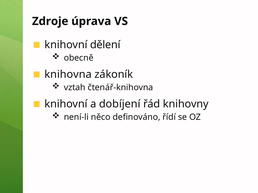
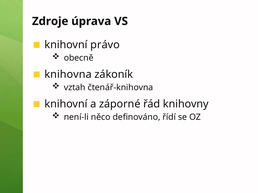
dělení: dělení -> právo
dobíjení: dobíjení -> záporné
